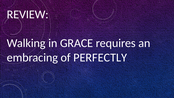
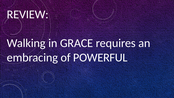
PERFECTLY: PERFECTLY -> POWERFUL
